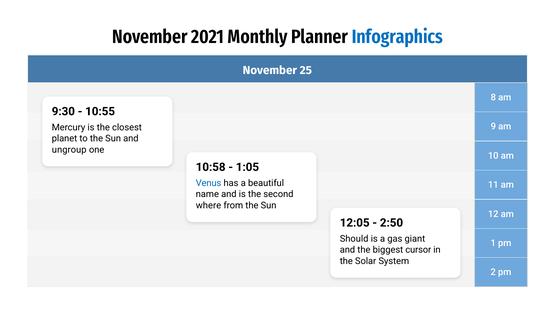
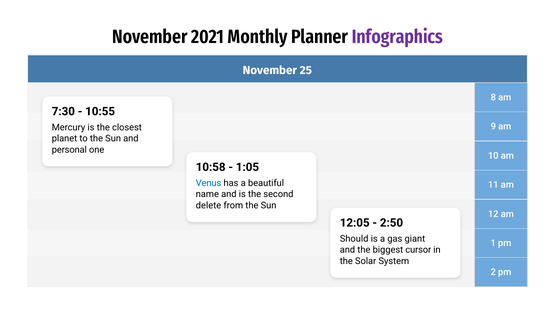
Infographics colour: blue -> purple
9:30: 9:30 -> 7:30
ungroup: ungroup -> personal
where: where -> delete
